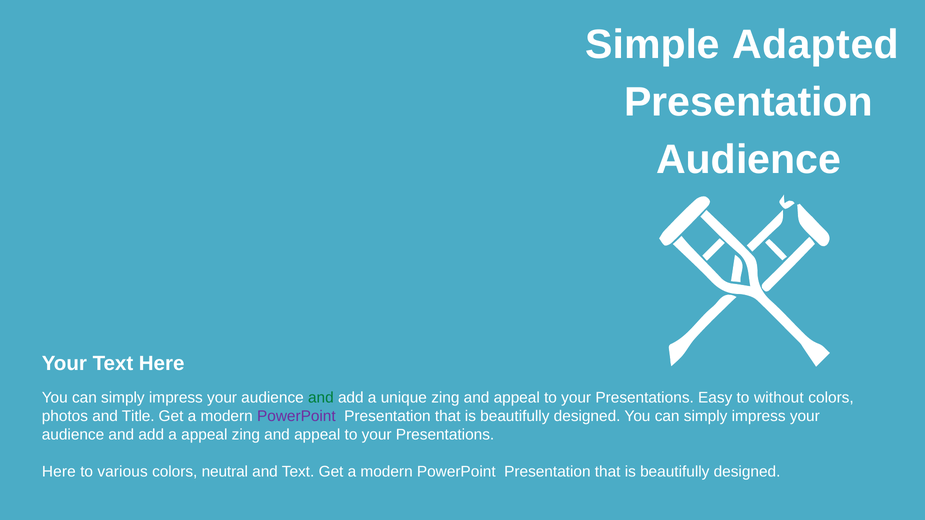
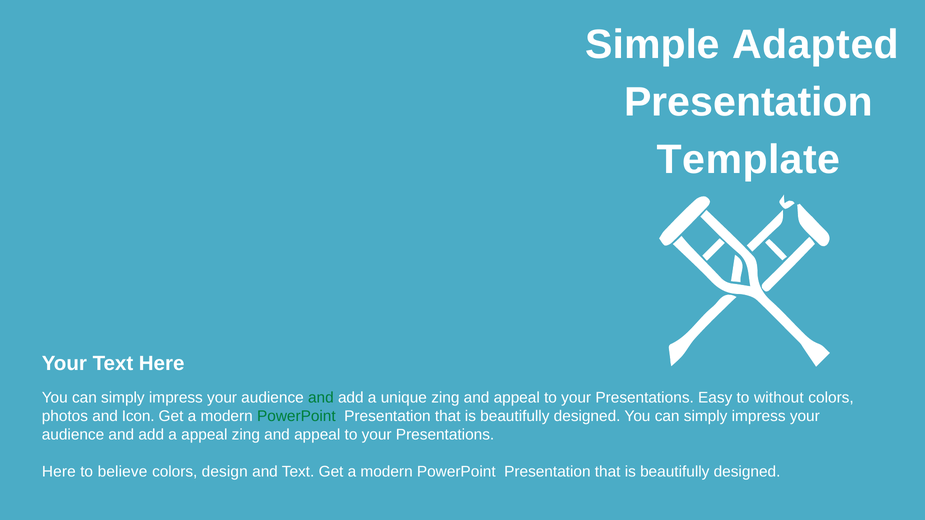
Audience at (749, 160): Audience -> Template
Title: Title -> Icon
PowerPoint at (296, 417) colour: purple -> green
various: various -> believe
neutral: neutral -> design
